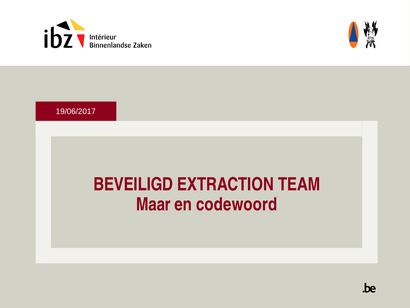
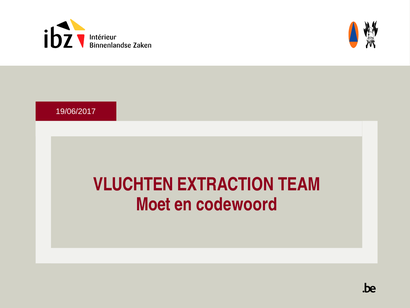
BEVEILIGD: BEVEILIGD -> VLUCHTEN
Maar: Maar -> Moet
